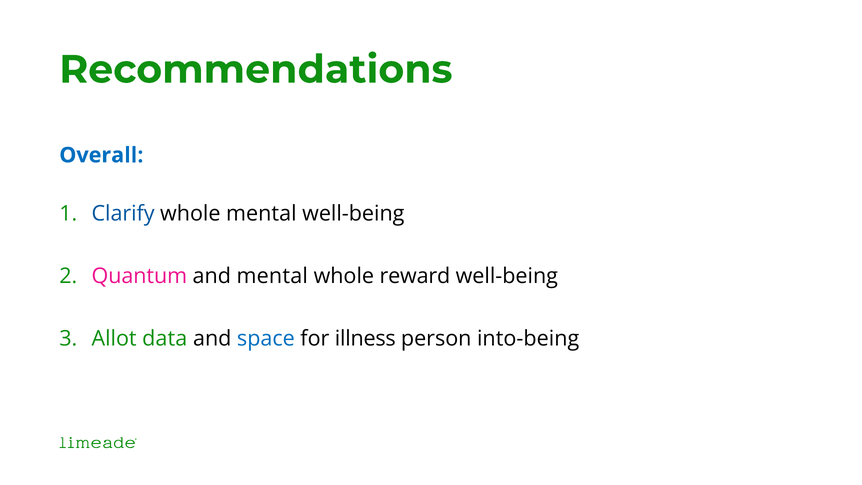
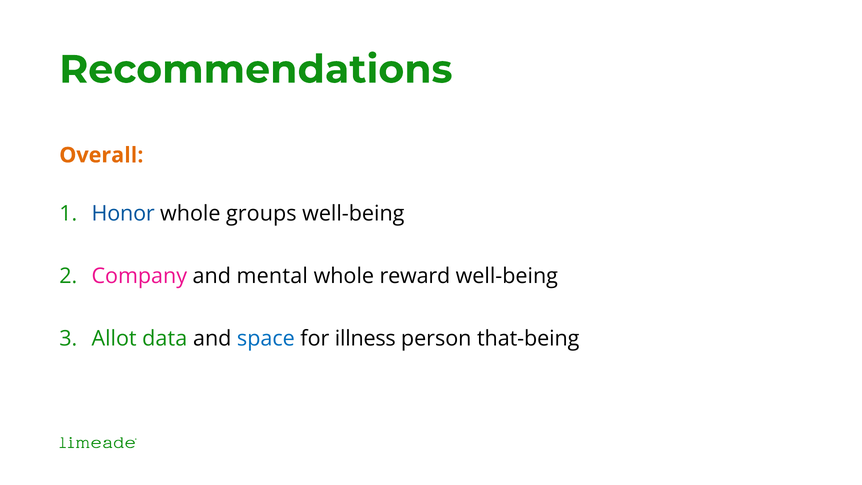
Overall colour: blue -> orange
Clarify: Clarify -> Honor
whole mental: mental -> groups
Quantum: Quantum -> Company
into-being: into-being -> that-being
